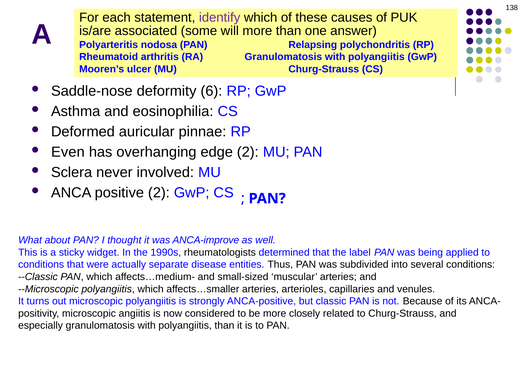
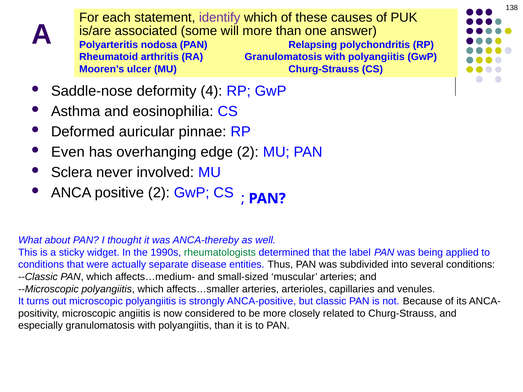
6: 6 -> 4
ANCA-improve: ANCA-improve -> ANCA-thereby
rheumatologists colour: black -> green
